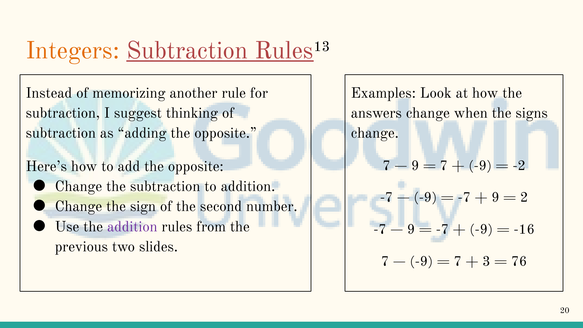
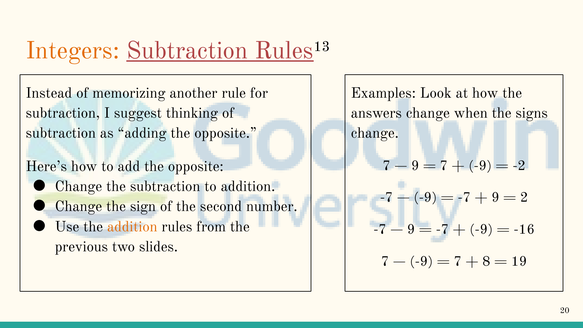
addition at (132, 227) colour: purple -> orange
3: 3 -> 8
76: 76 -> 19
